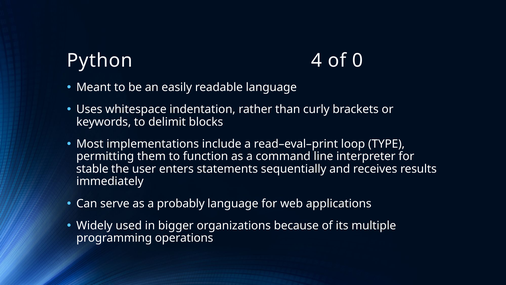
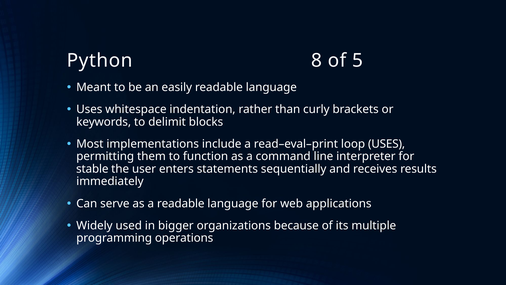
4: 4 -> 8
0: 0 -> 5
loop TYPE: TYPE -> USES
a probably: probably -> readable
